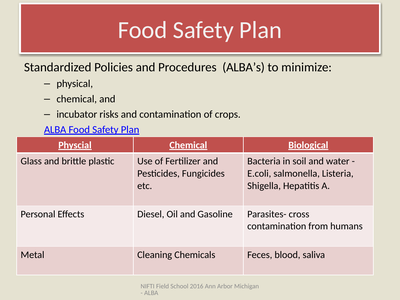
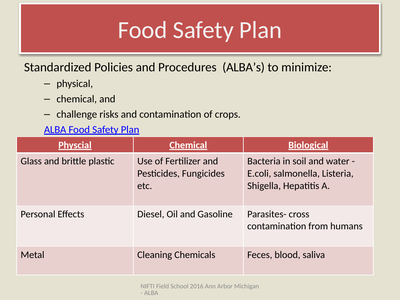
incubator: incubator -> challenge
